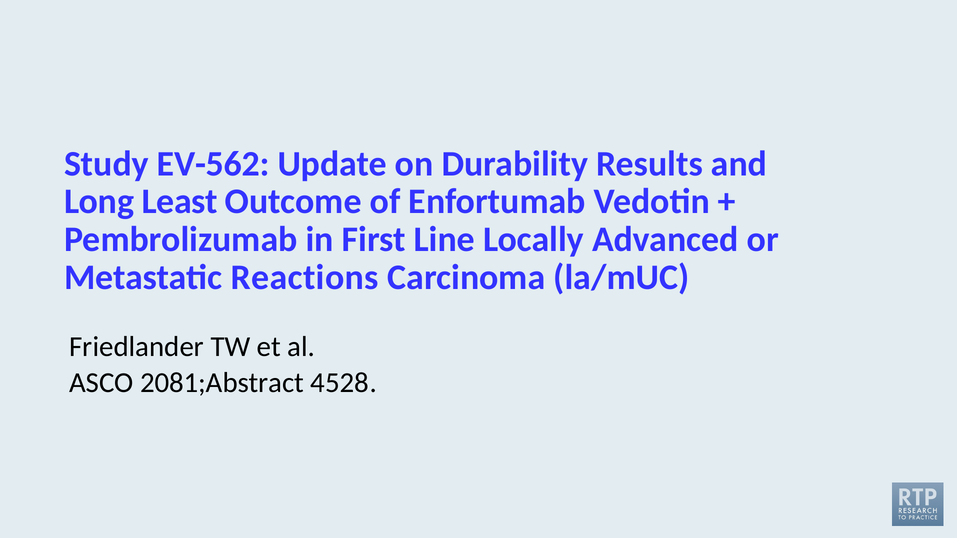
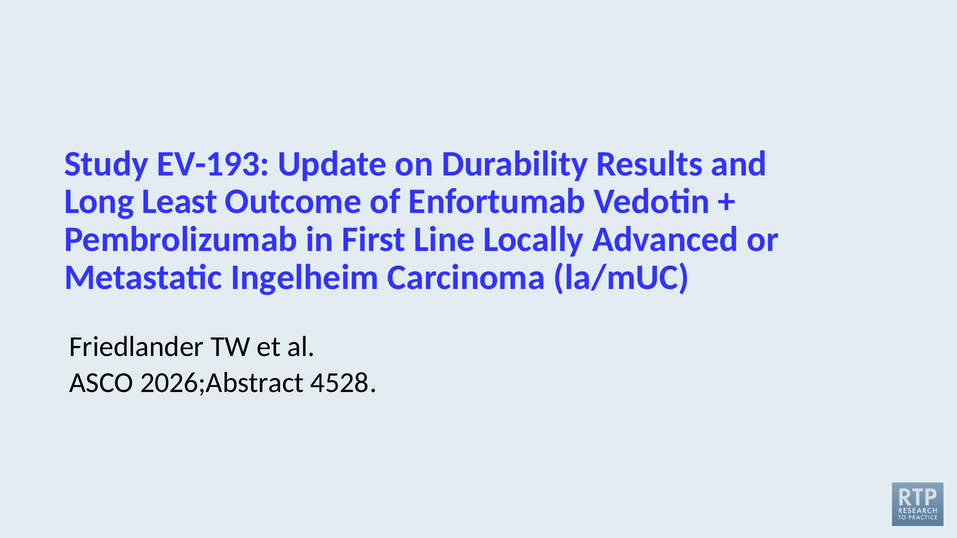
EV-562: EV-562 -> EV-193
Reactions: Reactions -> Ingelheim
2081;Abstract: 2081;Abstract -> 2026;Abstract
